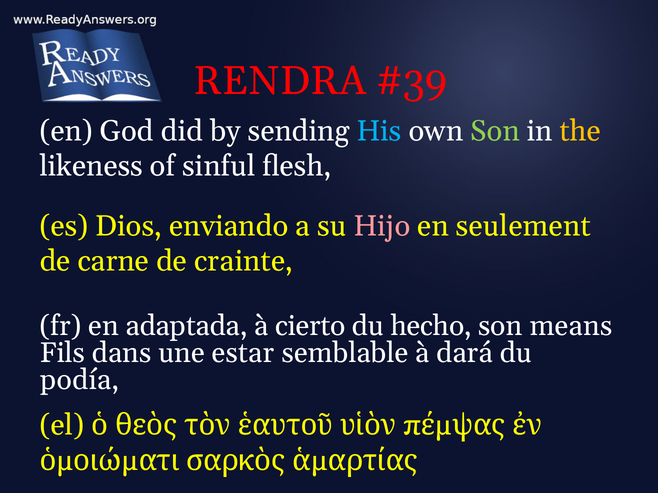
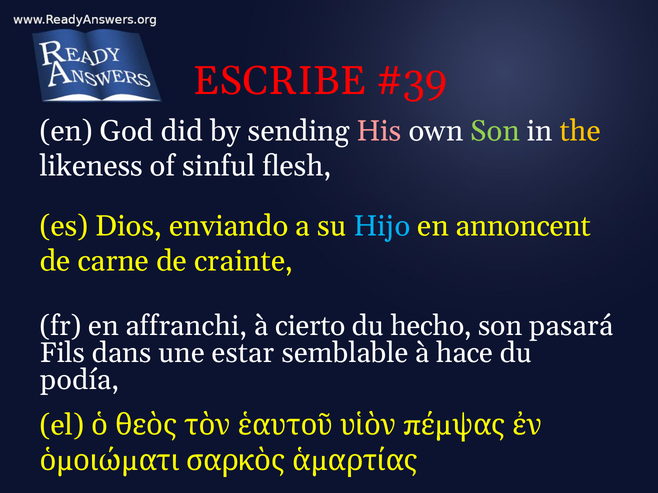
RENDRA: RENDRA -> ESCRIBE
His colour: light blue -> pink
Hijo colour: pink -> light blue
seulement: seulement -> annoncent
adaptada: adaptada -> affranchi
means: means -> pasará
dará: dará -> hace
